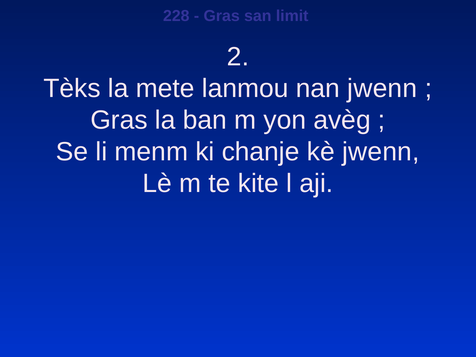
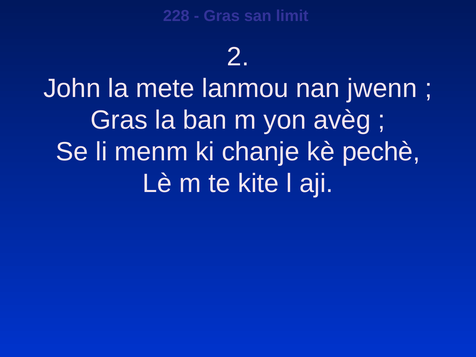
Tèks: Tèks -> John
kè jwenn: jwenn -> pechè
